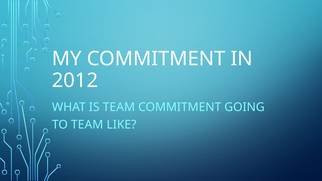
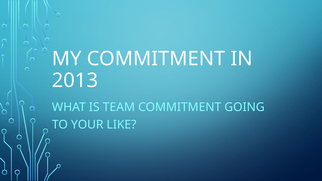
2012: 2012 -> 2013
TO TEAM: TEAM -> YOUR
